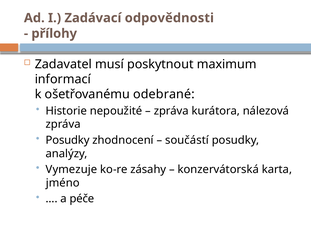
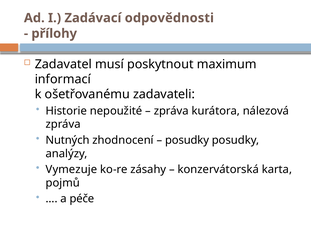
odebrané: odebrané -> zadavateli
Posudky at (68, 140): Posudky -> Nutných
součástí at (187, 140): součástí -> posudky
jméno: jméno -> pojmů
